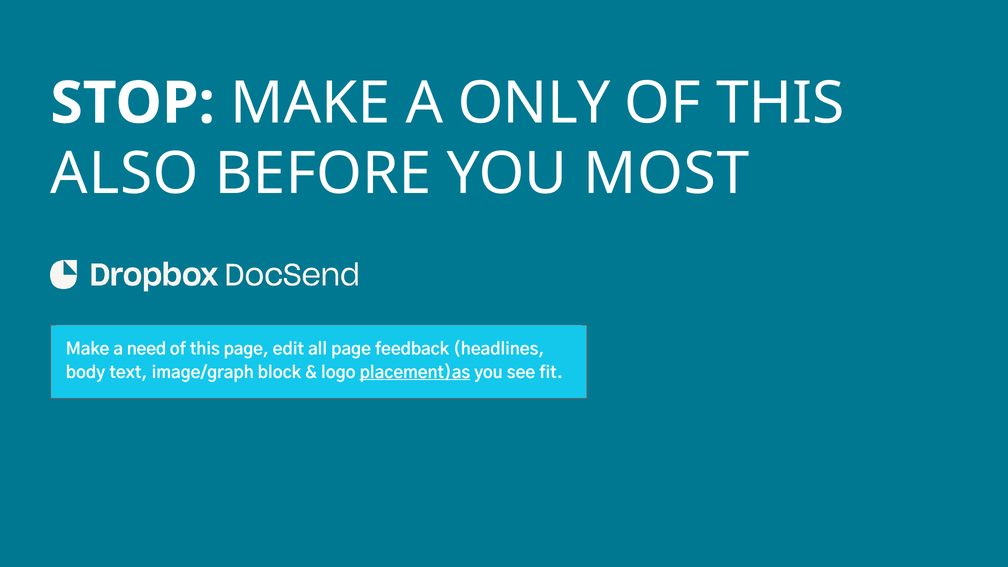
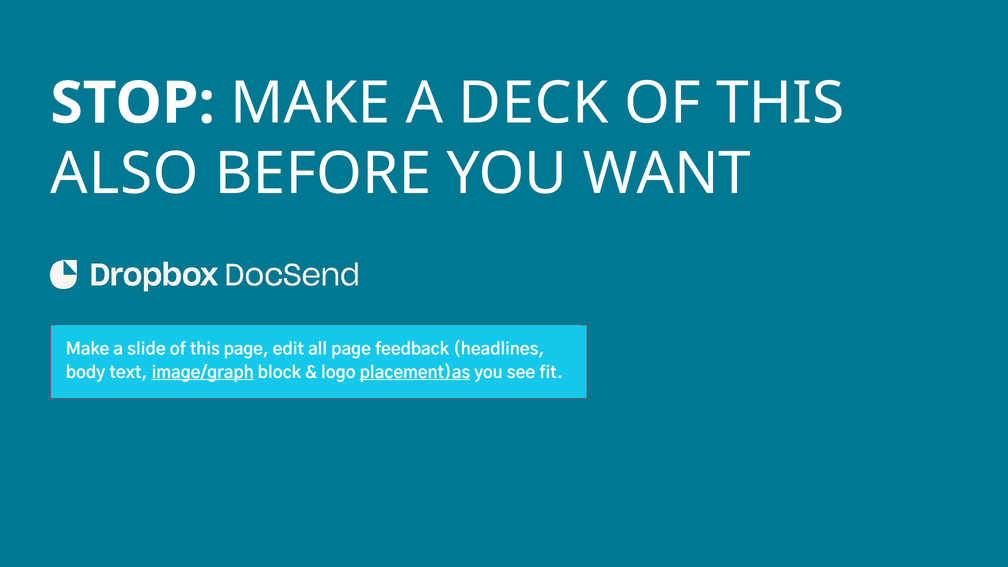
ONLY: ONLY -> DECK
MOST: MOST -> WANT
need: need -> slide
image/graph underline: none -> present
